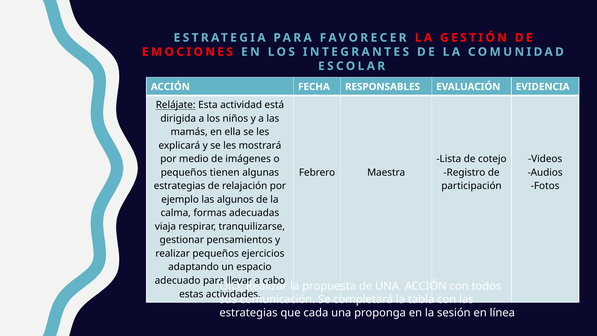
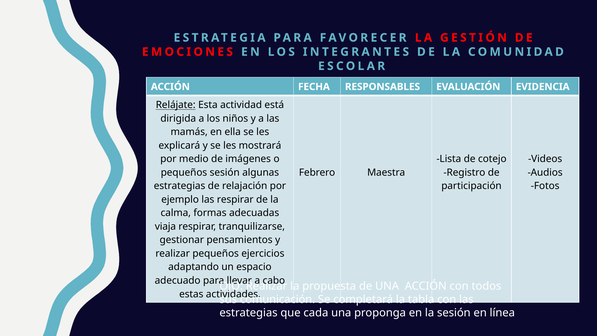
pequeños tienen: tienen -> sesión
las algunos: algunos -> respirar
